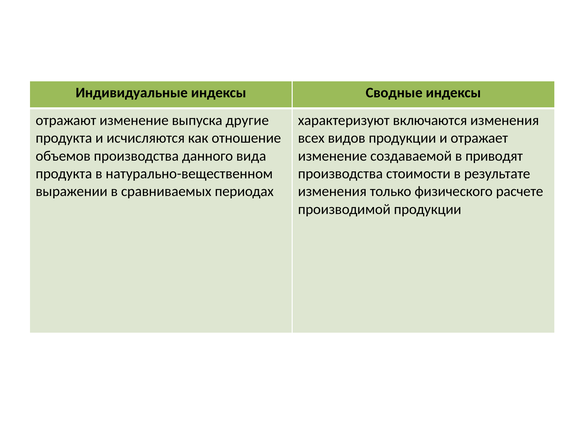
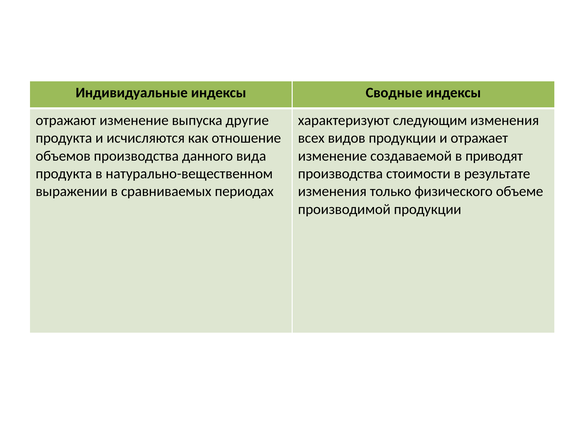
включаются: включаются -> следующим
расчете: расчете -> объеме
